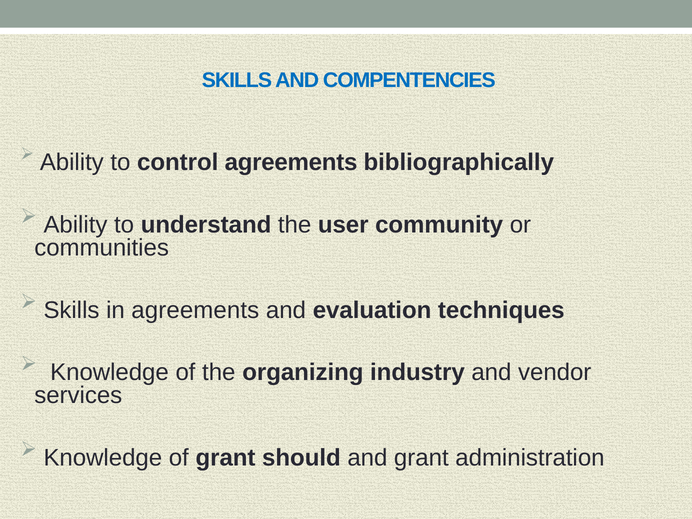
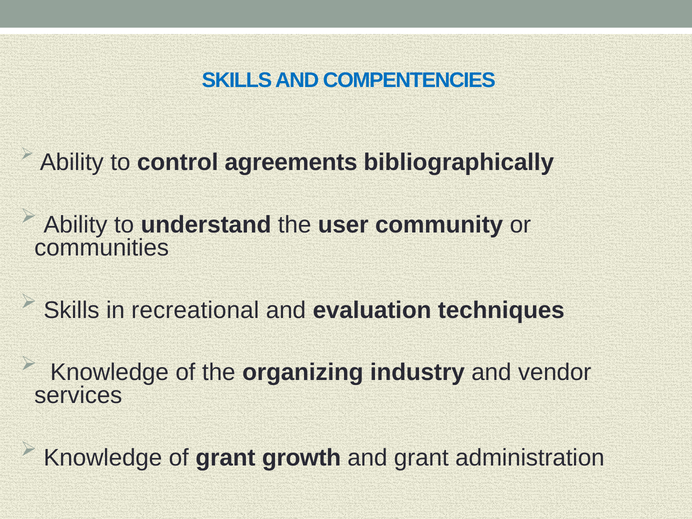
in agreements: agreements -> recreational
should: should -> growth
